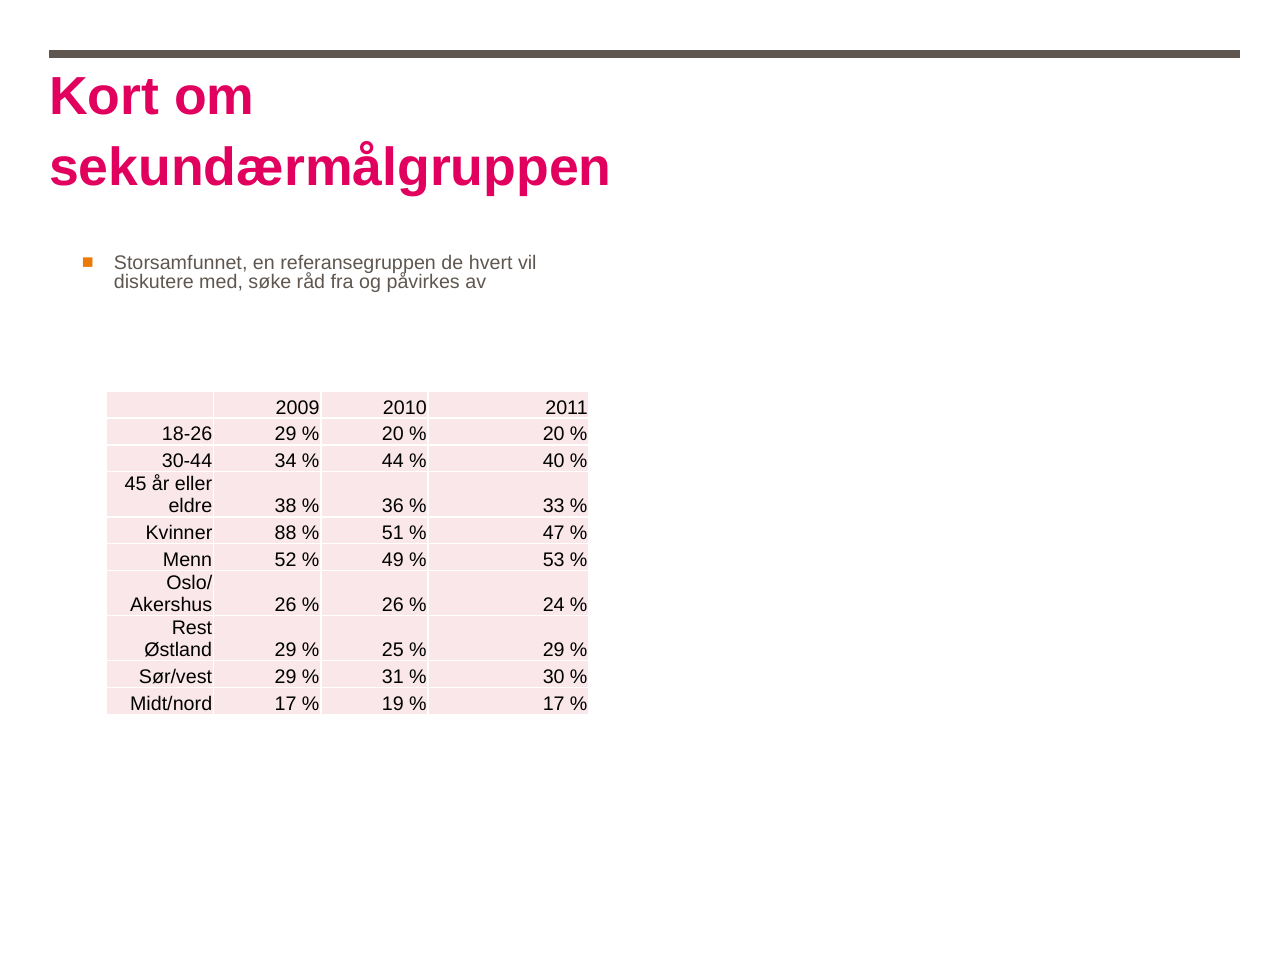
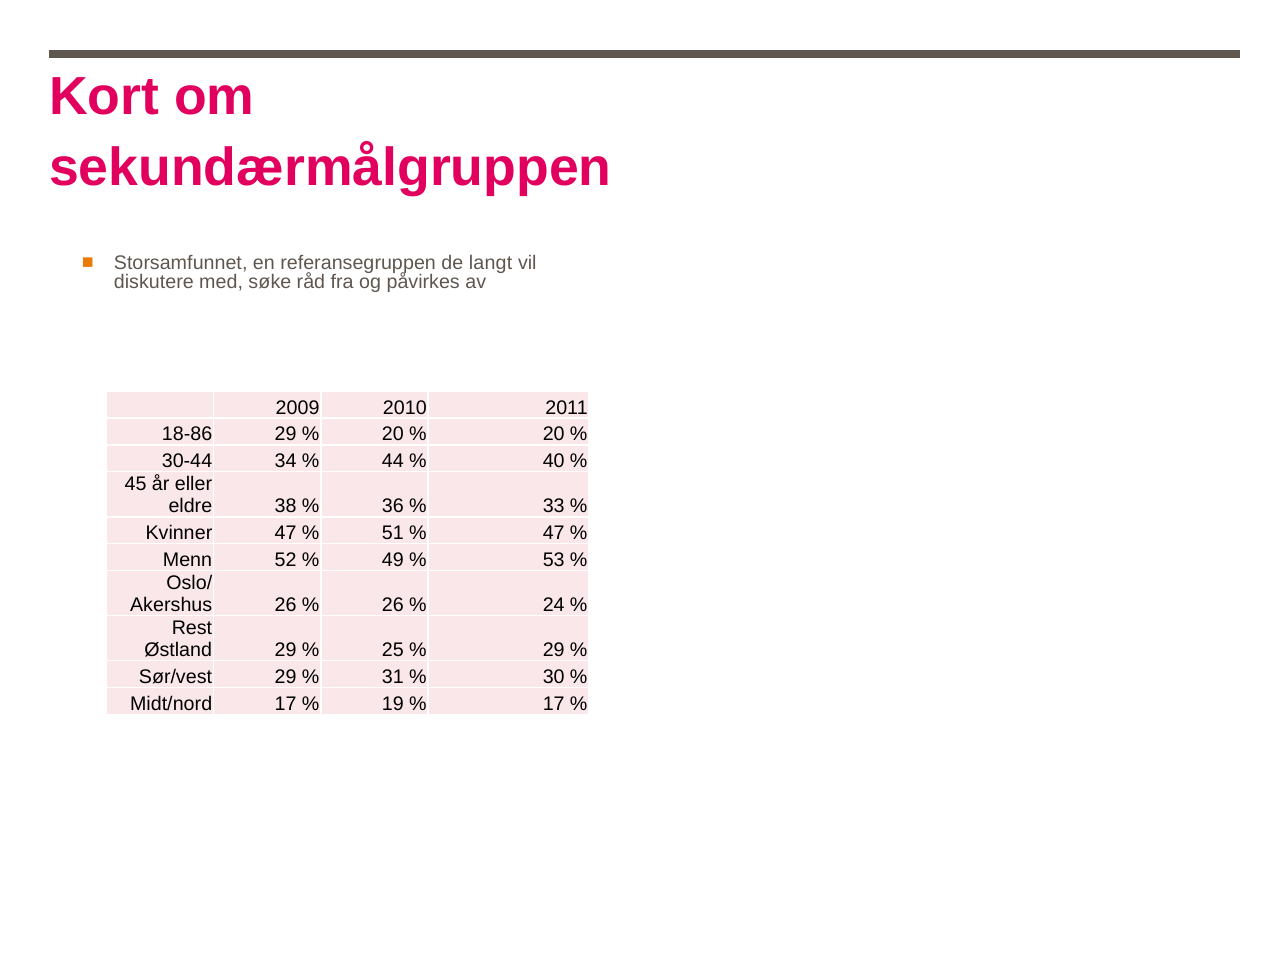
hvert: hvert -> langt
18-26: 18-26 -> 18-86
Kvinner 88: 88 -> 47
